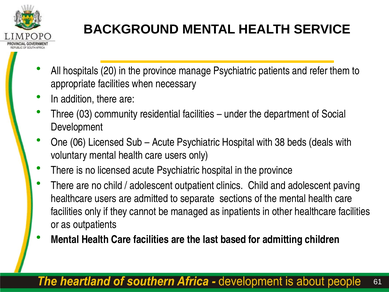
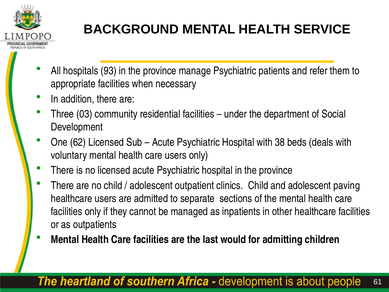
20: 20 -> 93
06: 06 -> 62
based: based -> would
